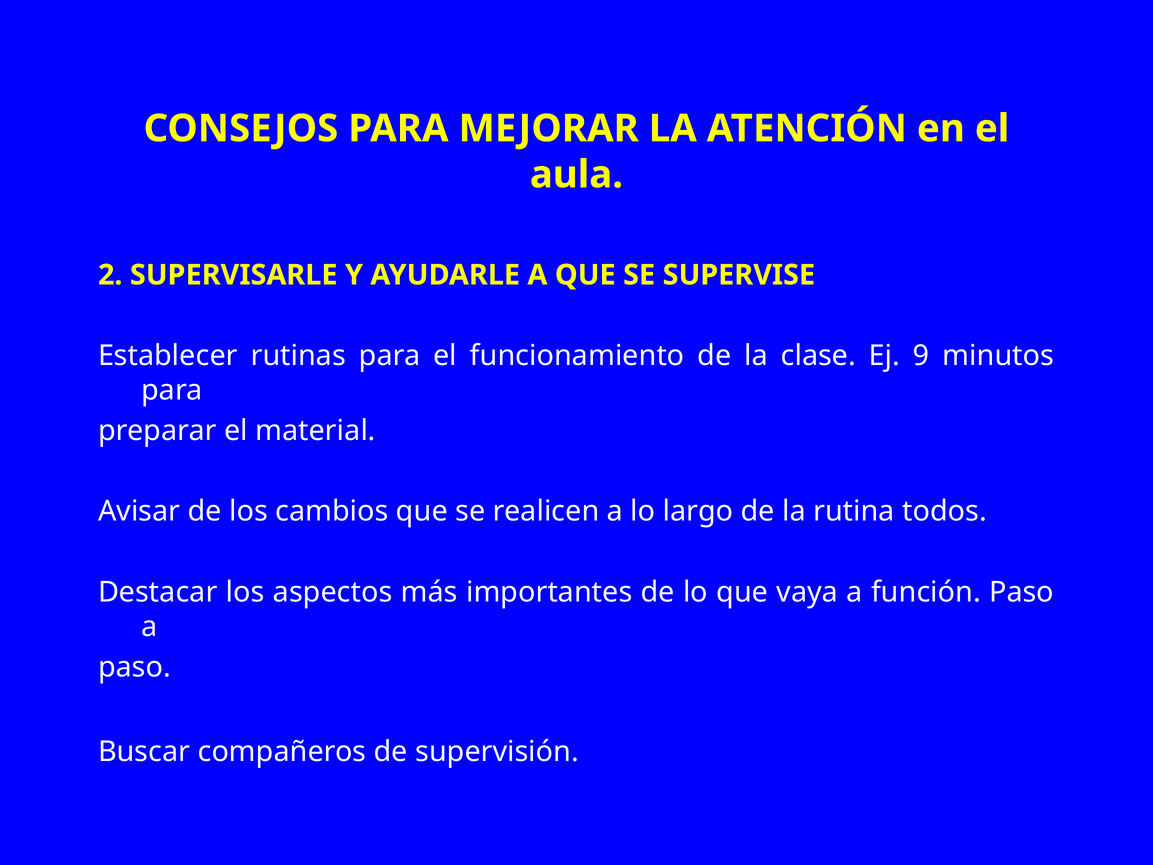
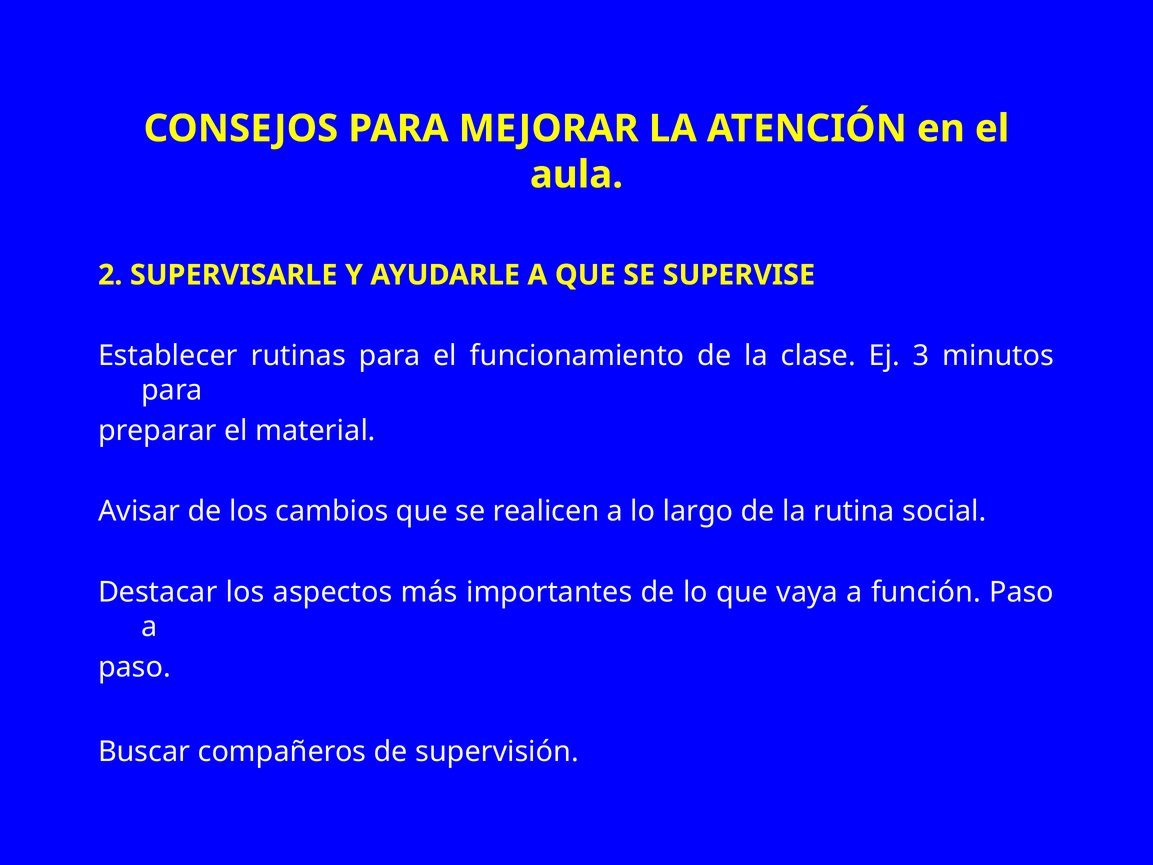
9: 9 -> 3
todos: todos -> social
